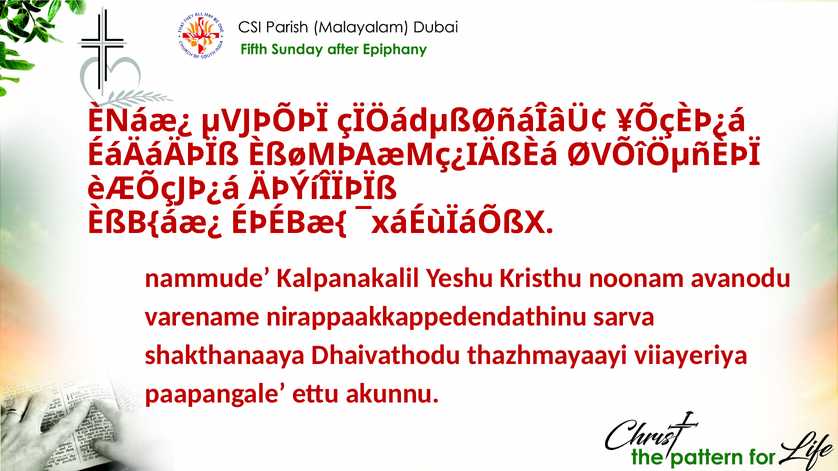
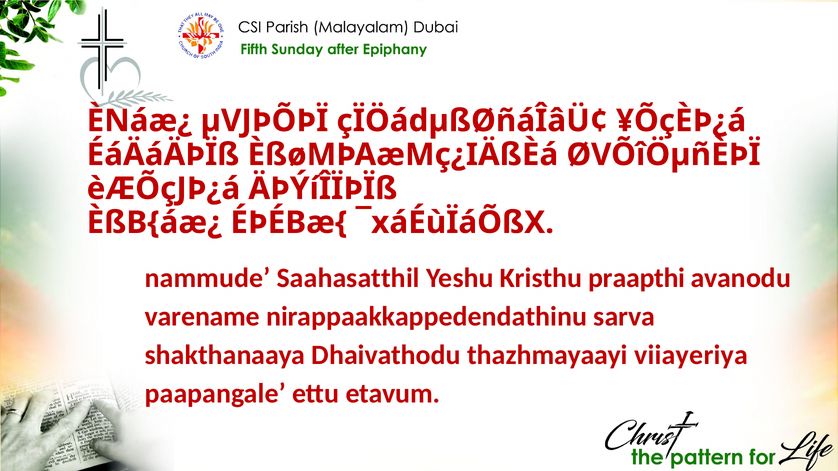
Kalpanakalil: Kalpanakalil -> Saahasatthil
noonam: noonam -> praapthi
akunnu: akunnu -> etavum
